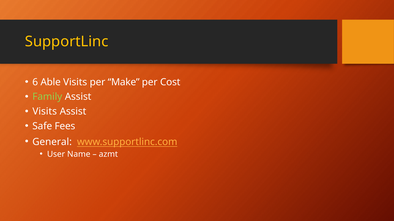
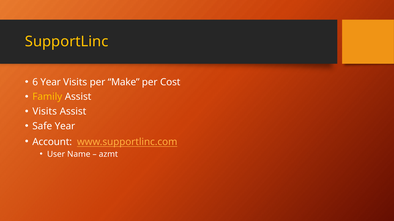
6 Able: Able -> Year
Family colour: light green -> yellow
Safe Fees: Fees -> Year
General: General -> Account
